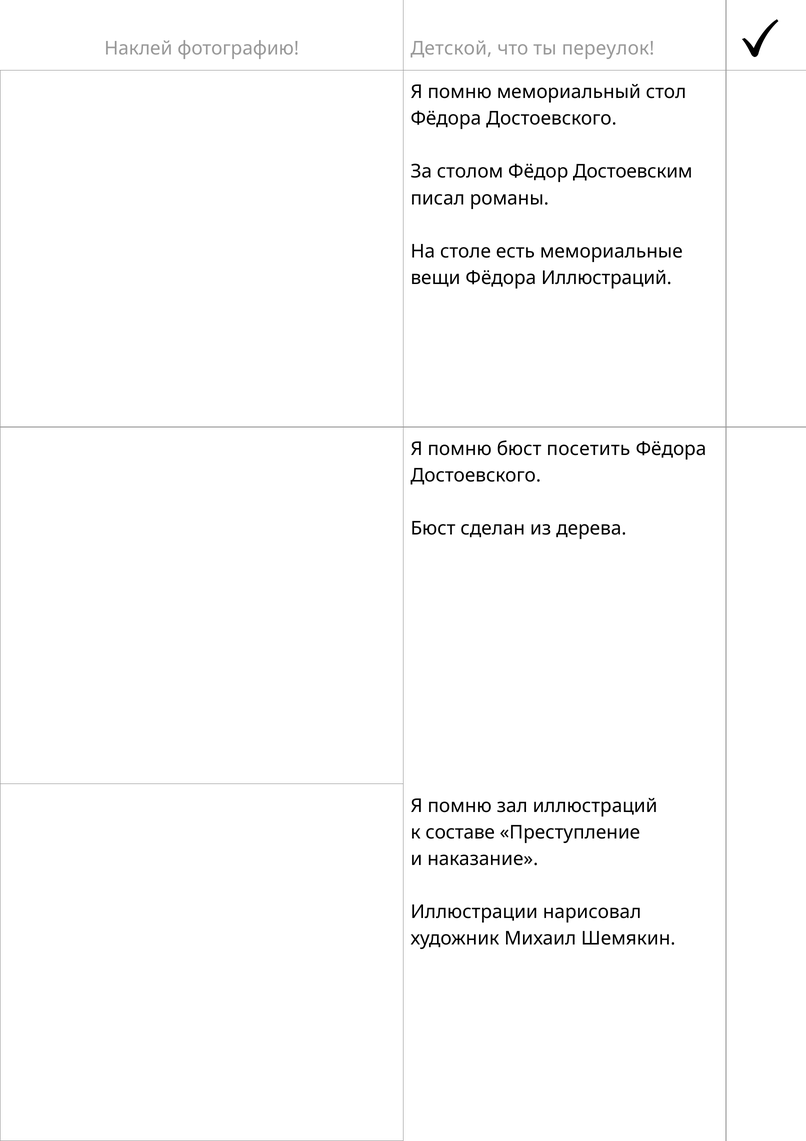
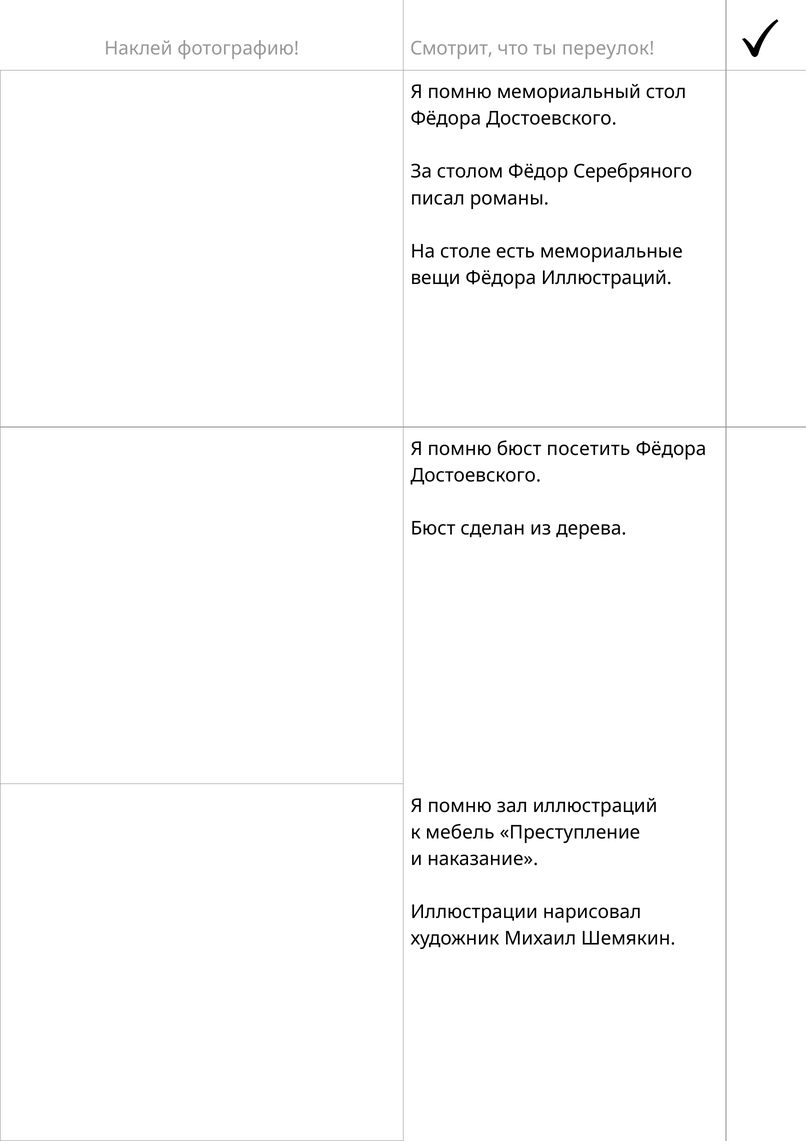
Детской: Детской -> Смотрит
Достоевским: Достоевским -> Серебряного
составе: составе -> мебель
